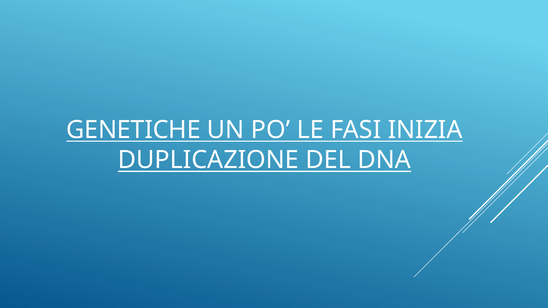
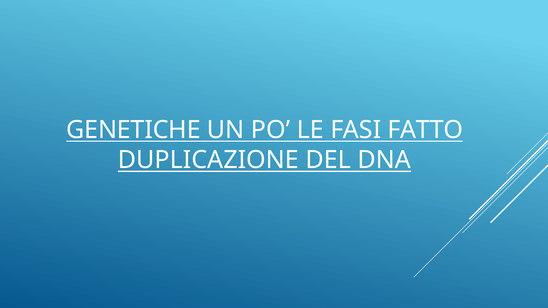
INIZIA: INIZIA -> FATTO
